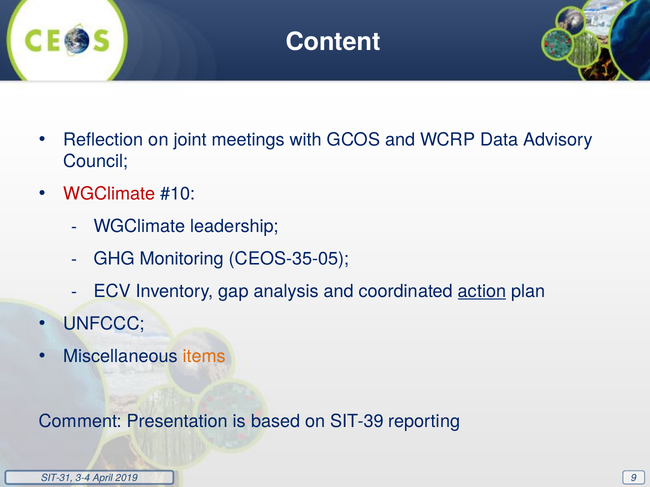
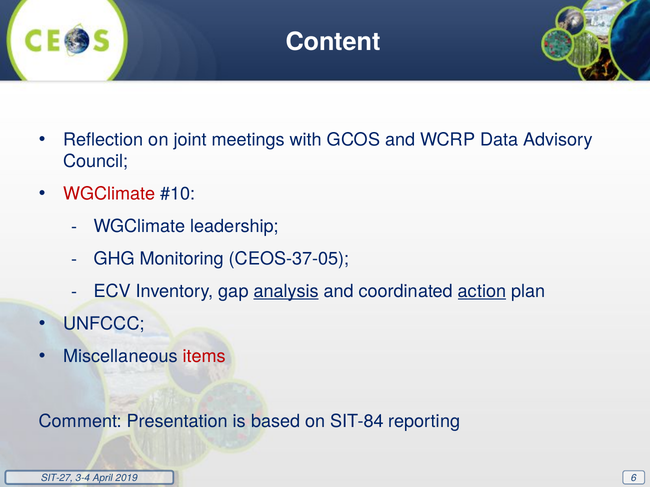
CEOS-35-05: CEOS-35-05 -> CEOS-37-05
analysis underline: none -> present
items colour: orange -> red
SIT-39: SIT-39 -> SIT-84
SIT-31: SIT-31 -> SIT-27
9: 9 -> 6
